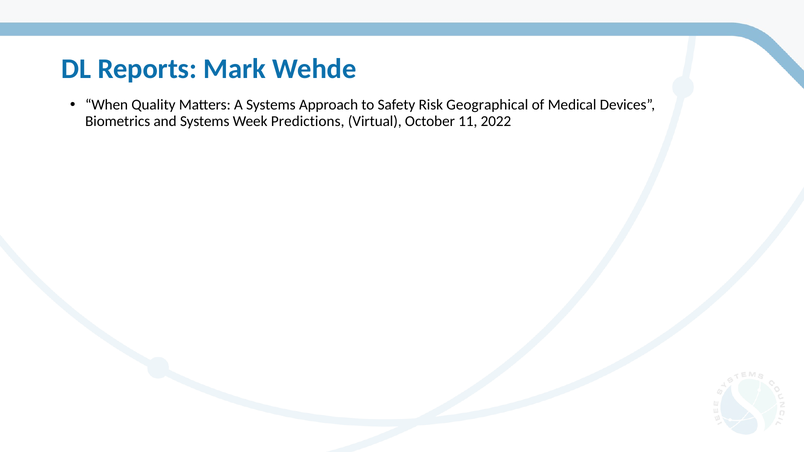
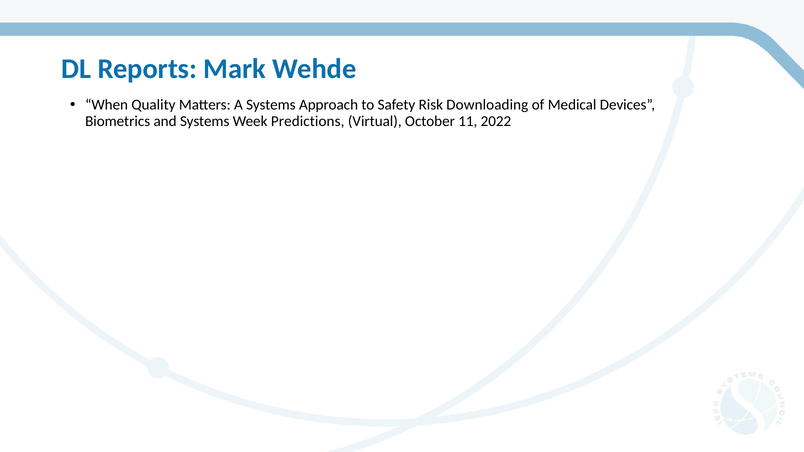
Geographical: Geographical -> Downloading
